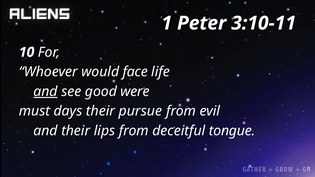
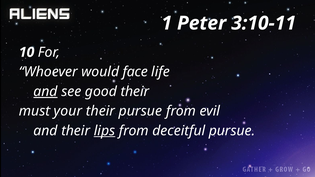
good were: were -> their
days: days -> your
lips underline: none -> present
deceitful tongue: tongue -> pursue
